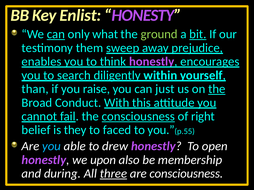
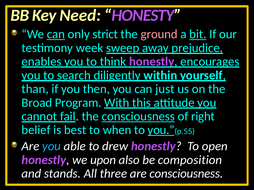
Enlist: Enlist -> Need
what: what -> strict
ground colour: light green -> pink
them: them -> week
raise: raise -> then
the at (217, 89) underline: present -> none
Conduct: Conduct -> Program
they: they -> best
faced: faced -> when
you at (161, 130) underline: none -> present
membership: membership -> composition
during: during -> stands
three underline: present -> none
